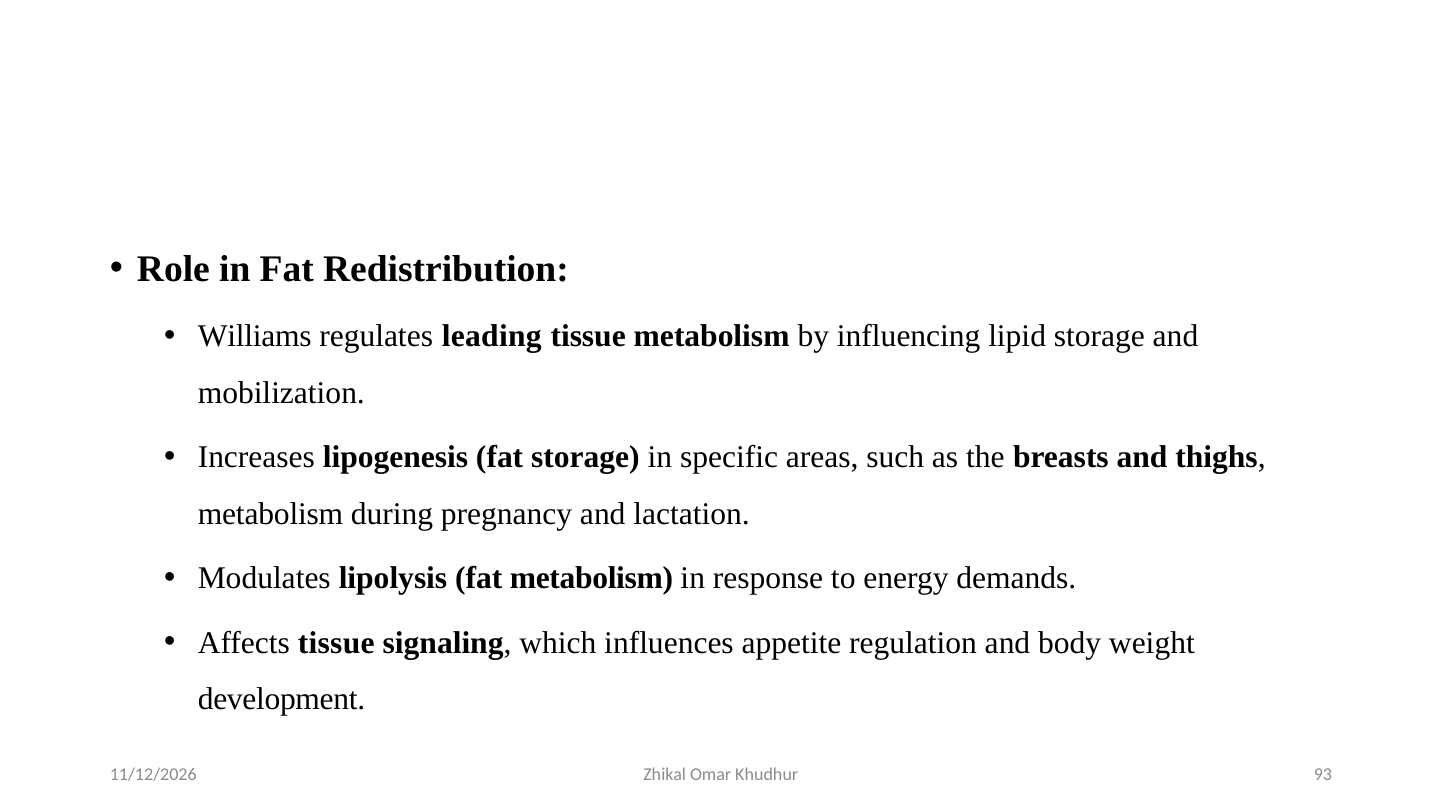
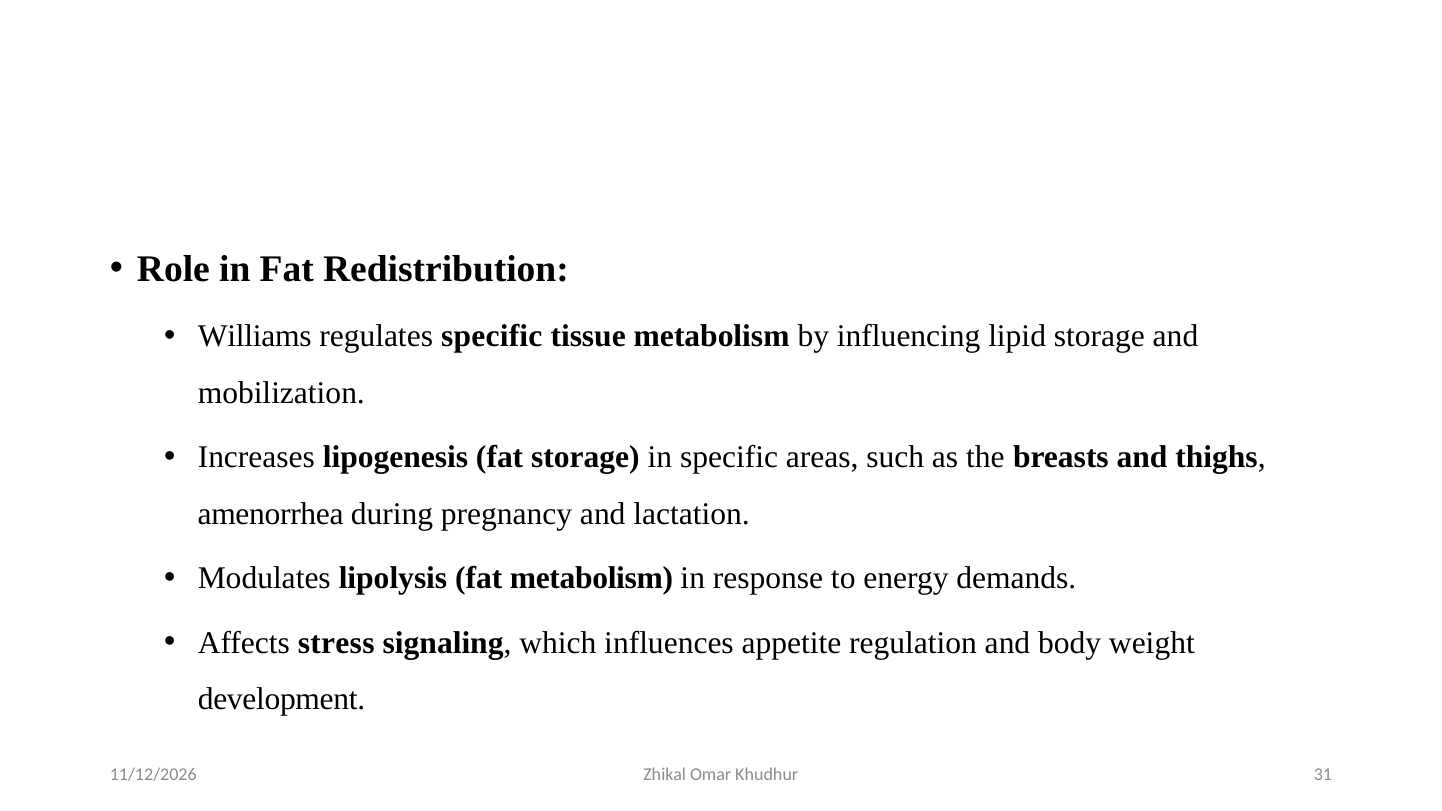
regulates leading: leading -> specific
metabolism at (271, 514): metabolism -> amenorrhea
Affects tissue: tissue -> stress
93: 93 -> 31
